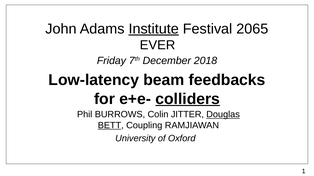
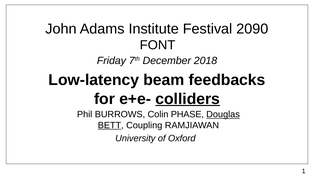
Institute underline: present -> none
2065: 2065 -> 2090
EVER: EVER -> FONT
JITTER: JITTER -> PHASE
